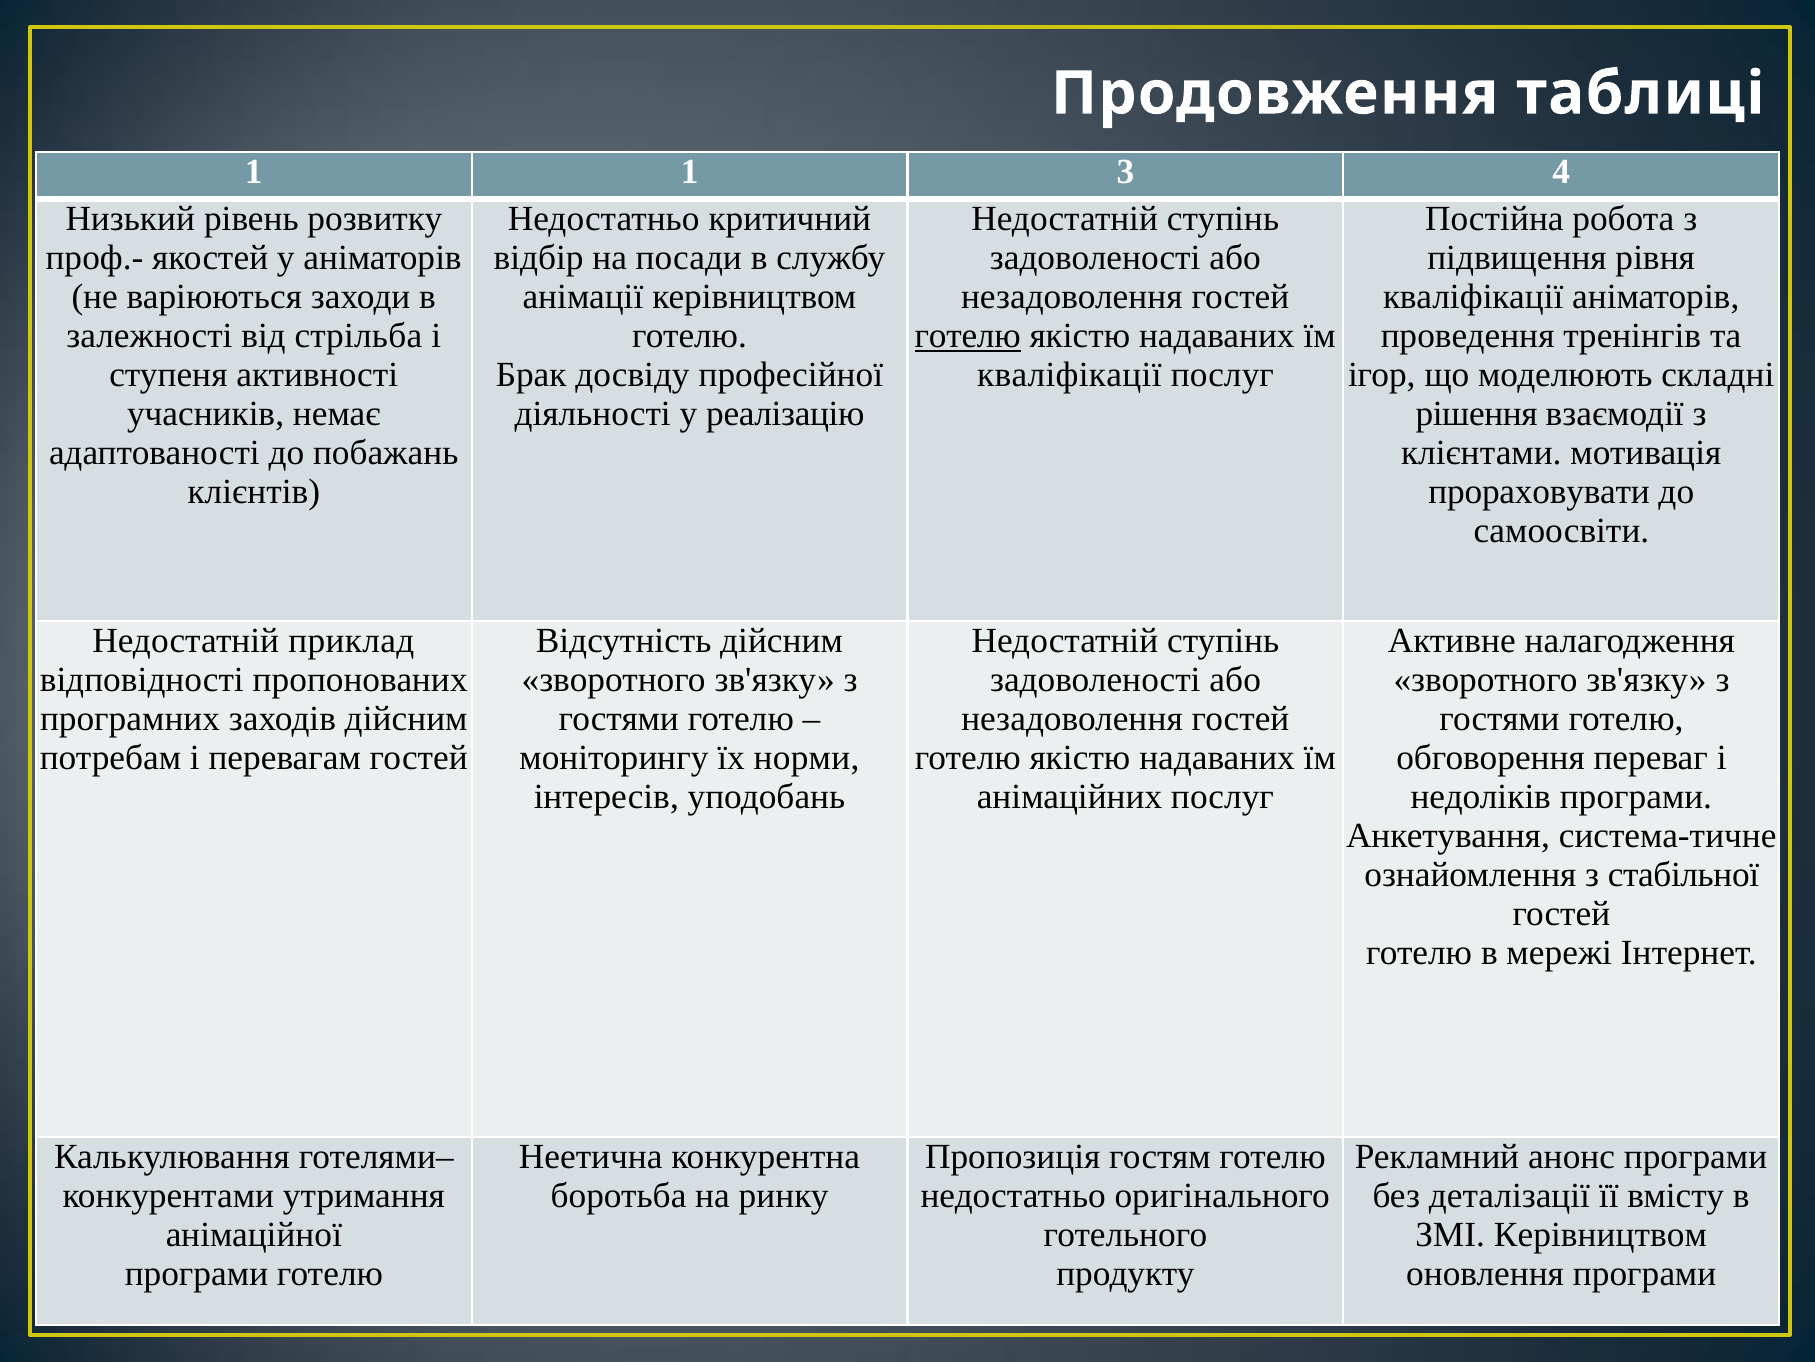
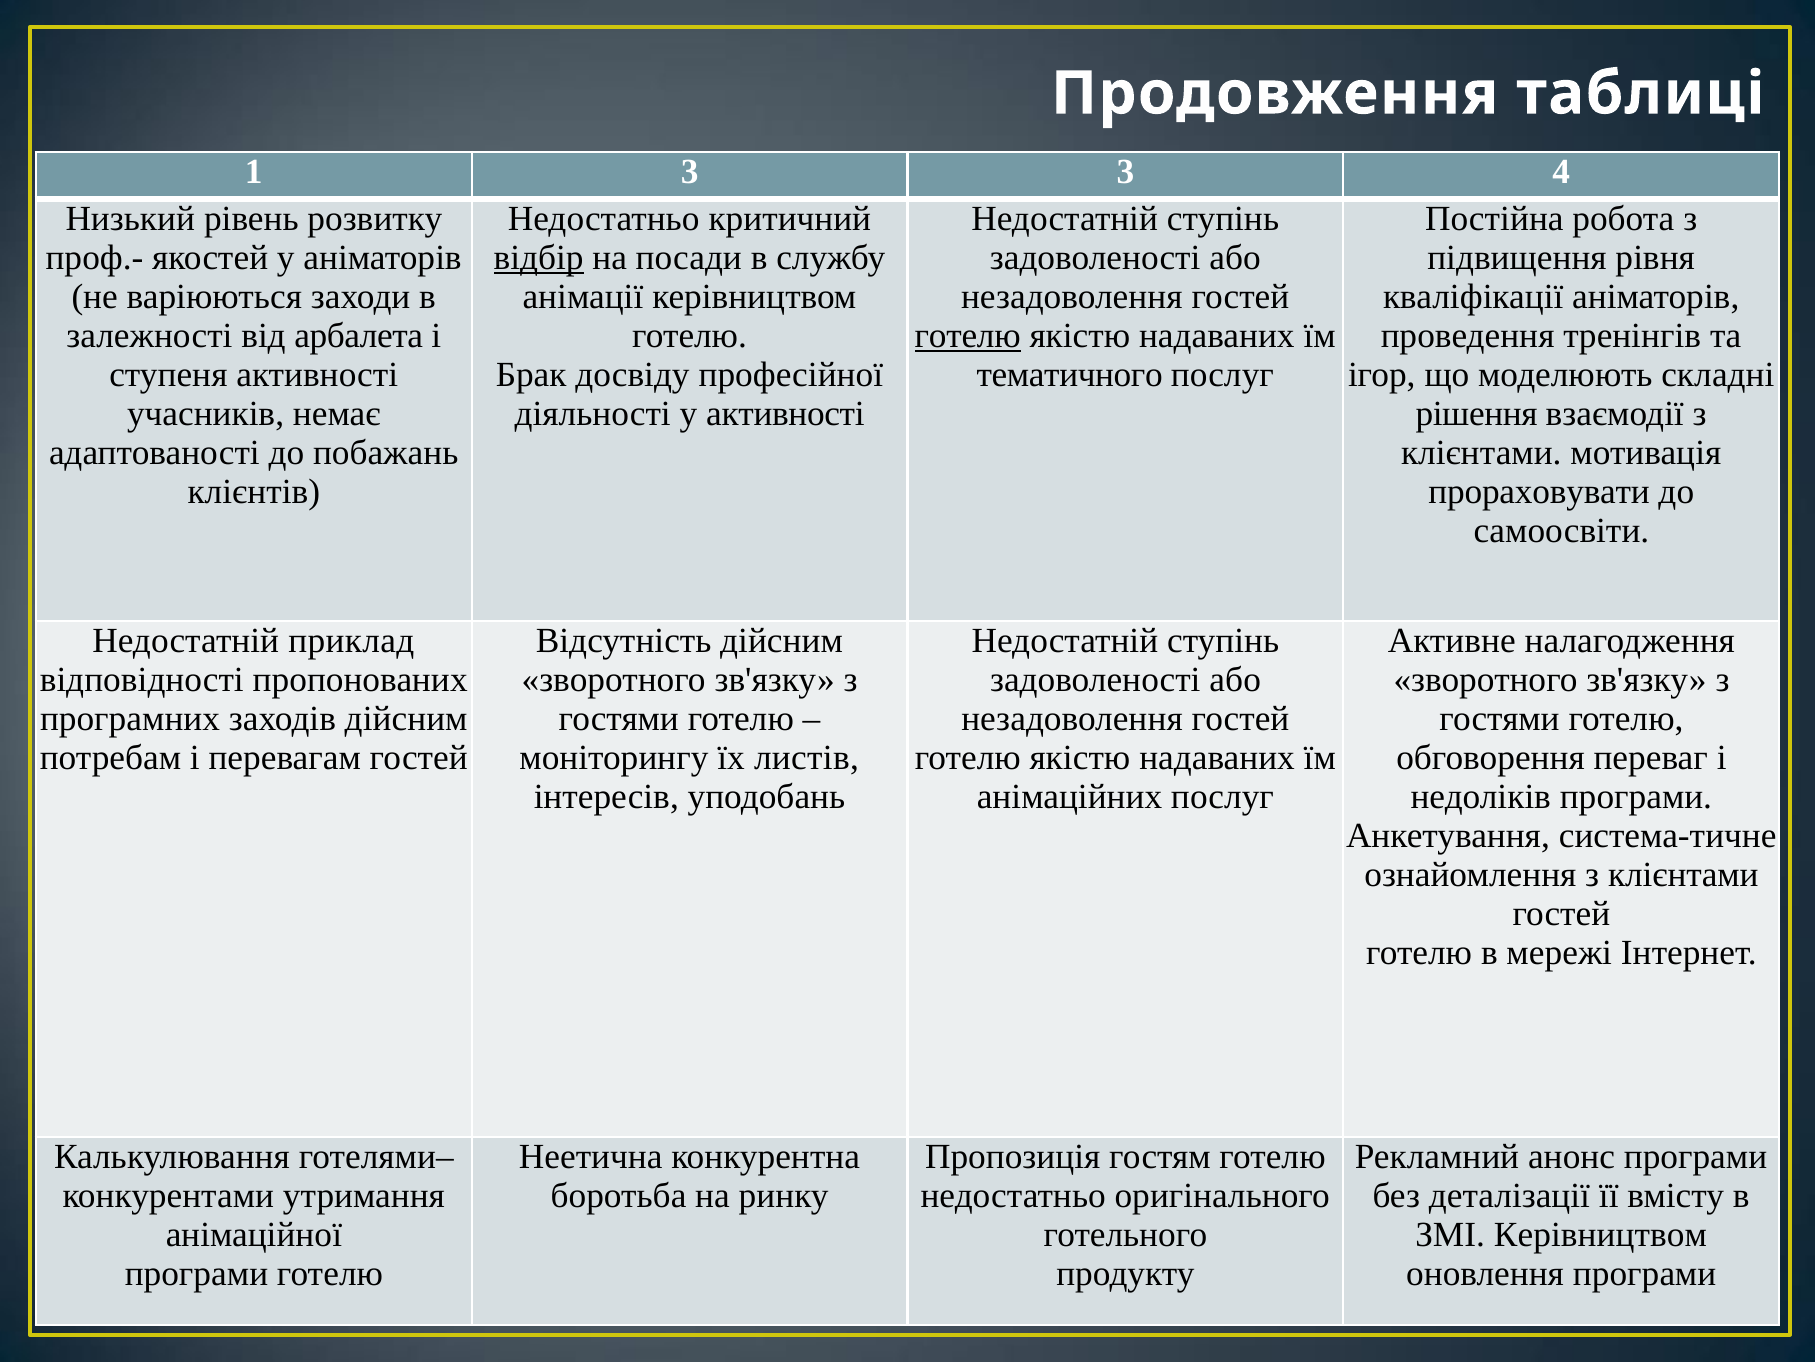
1 1: 1 -> 3
відбір underline: none -> present
стрільба: стрільба -> арбалета
кваліфікації at (1069, 375): кваліфікації -> тематичного
у реалізацію: реалізацію -> активності
норми: норми -> листів
ознайомлення з стабільної: стабільної -> клієнтами
